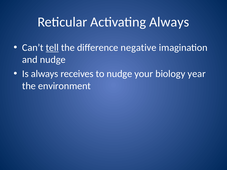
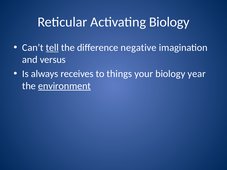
Activating Always: Always -> Biology
and nudge: nudge -> versus
to nudge: nudge -> things
environment underline: none -> present
